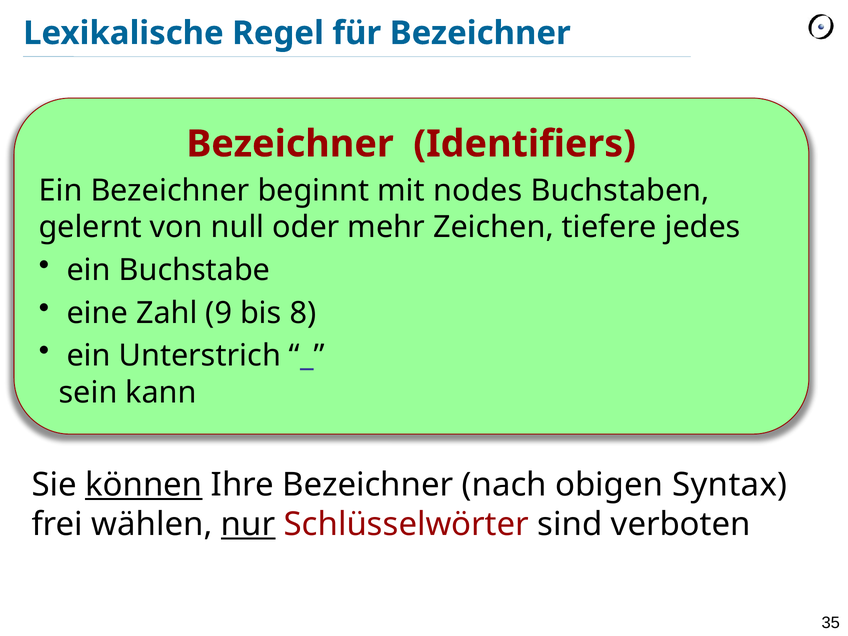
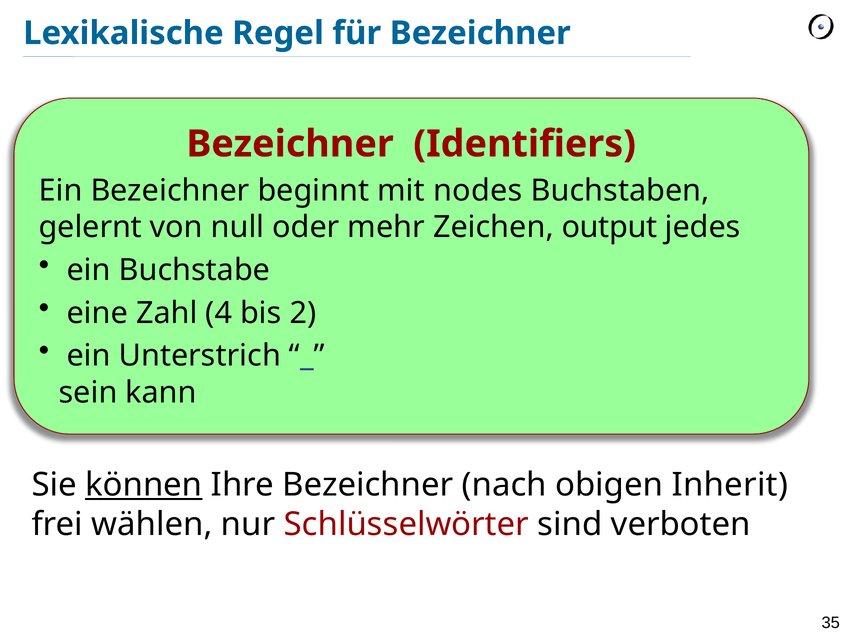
tiefere: tiefere -> output
9: 9 -> 4
8: 8 -> 2
Syntax: Syntax -> Inherit
nur underline: present -> none
